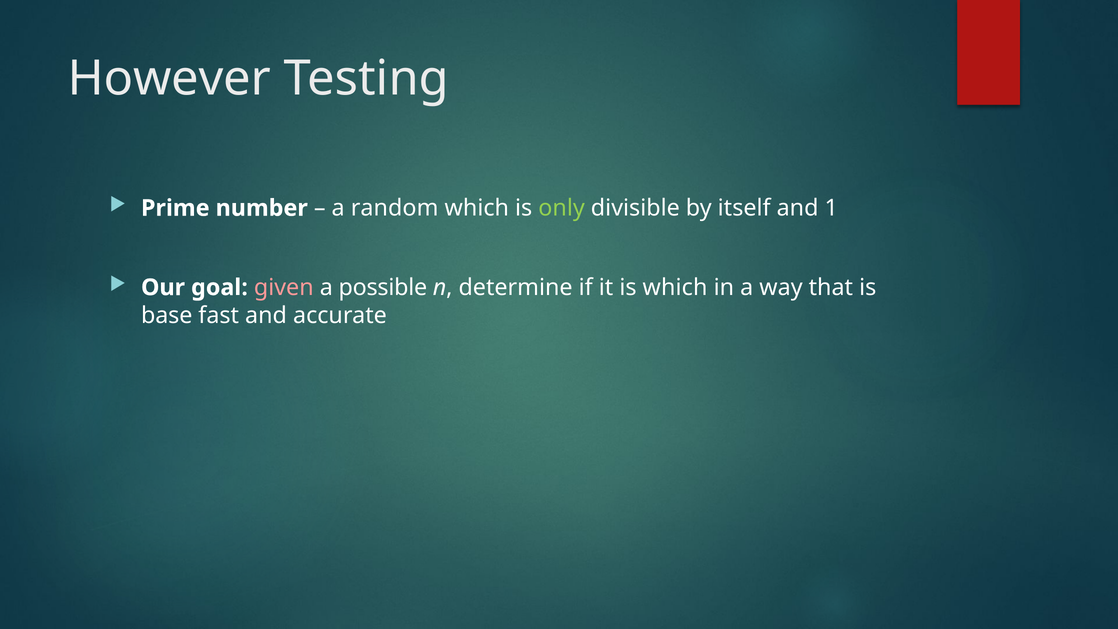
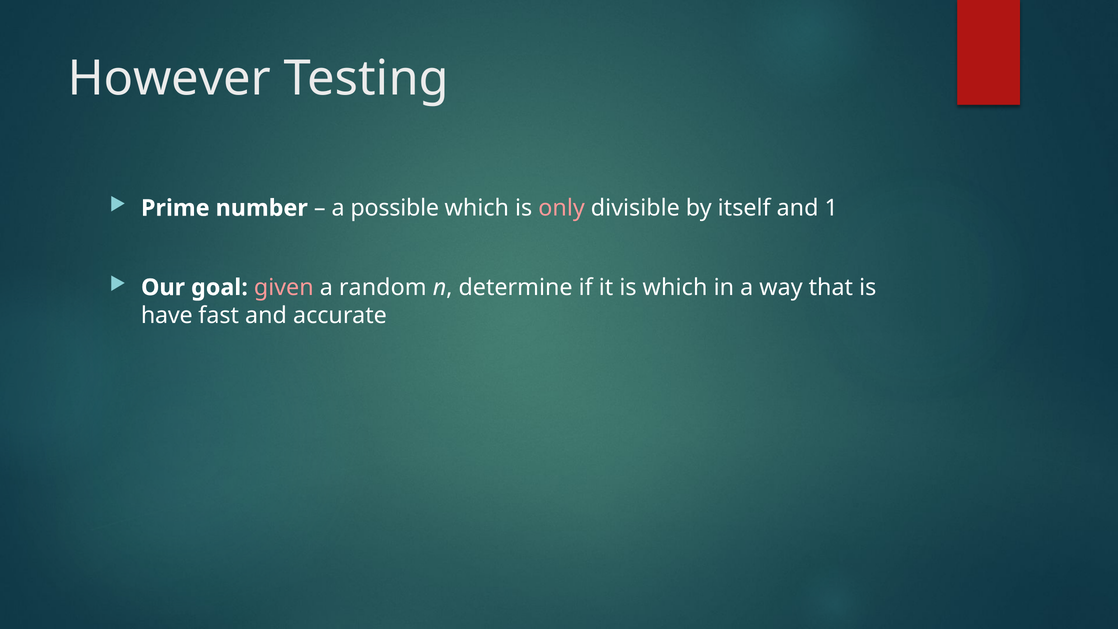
random: random -> possible
only colour: light green -> pink
possible: possible -> random
base: base -> have
